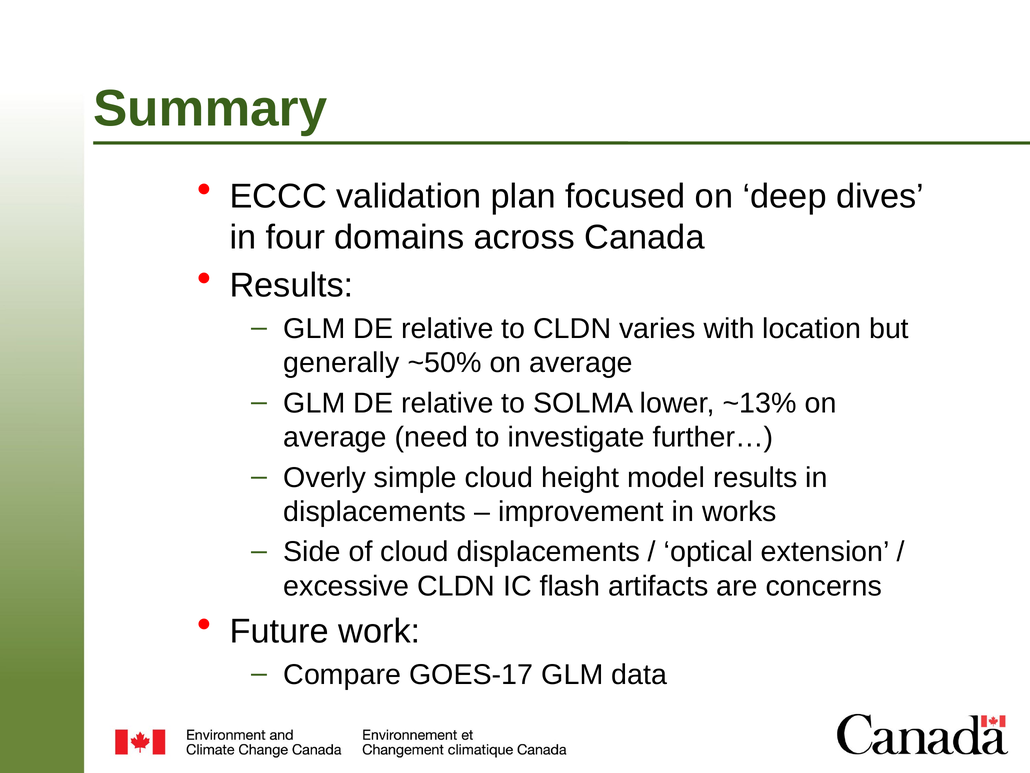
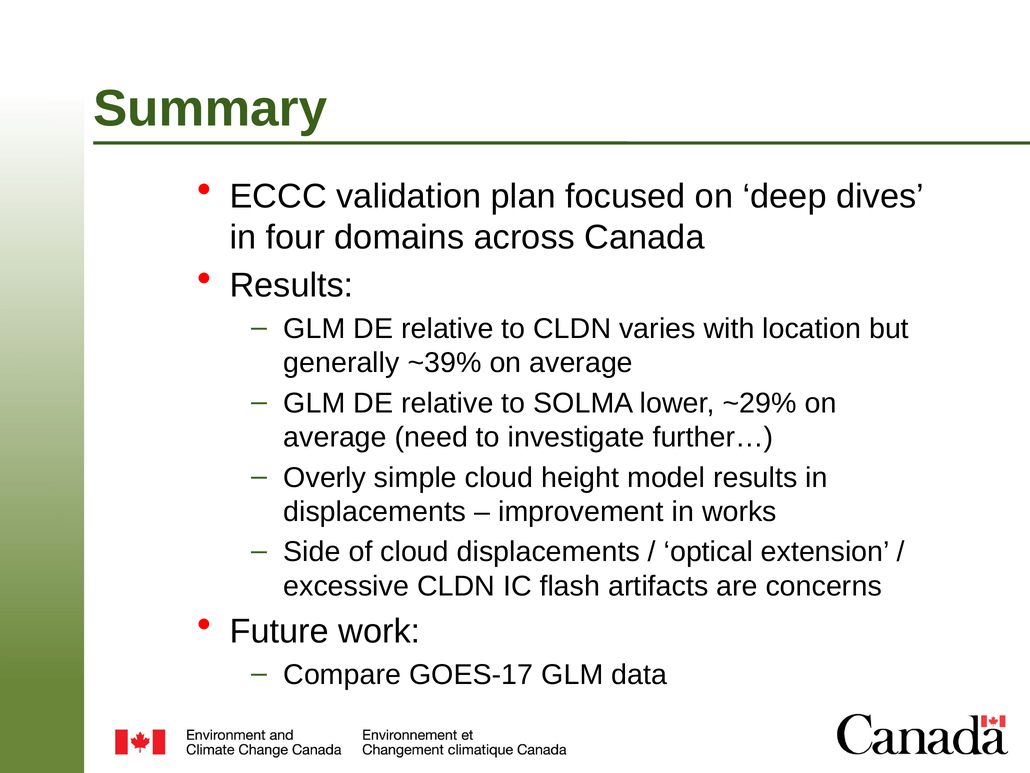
~50%: ~50% -> ~39%
~13%: ~13% -> ~29%
